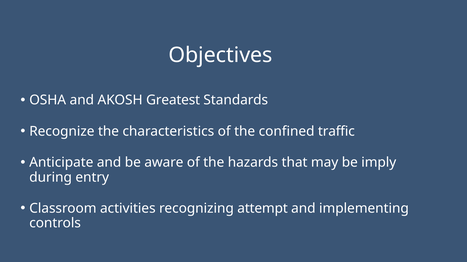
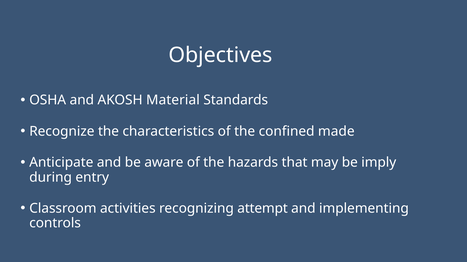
Greatest: Greatest -> Material
traffic: traffic -> made
